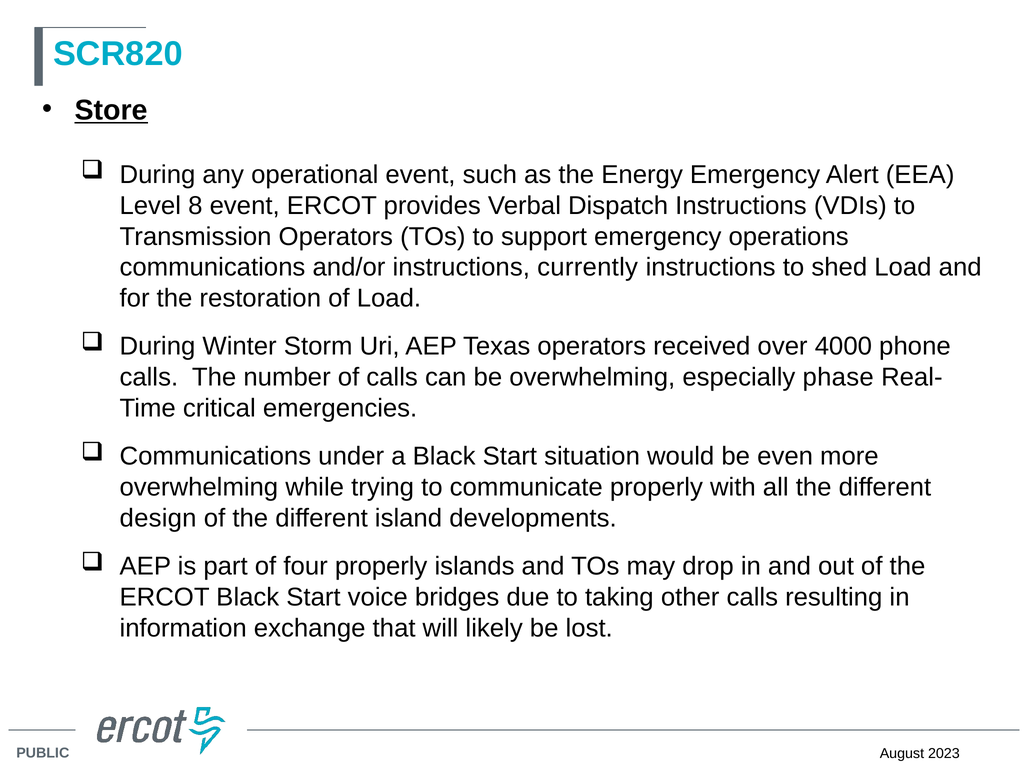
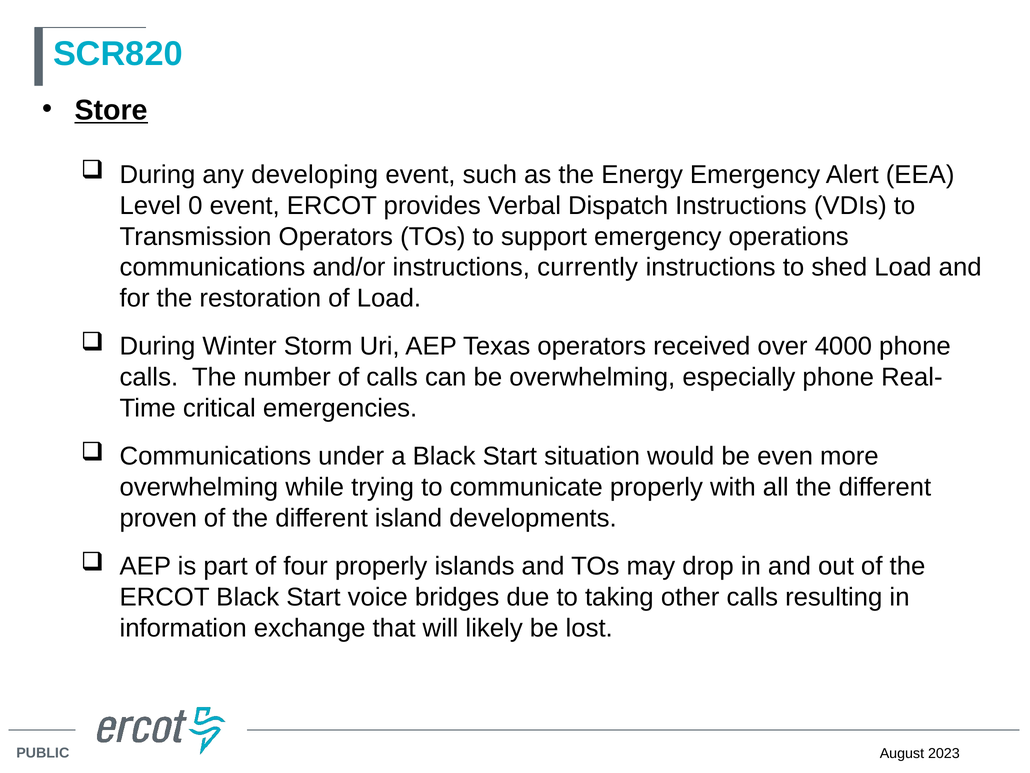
operational: operational -> developing
8: 8 -> 0
especially phase: phase -> phone
design: design -> proven
